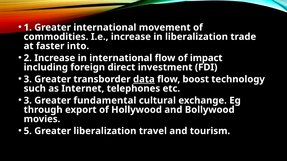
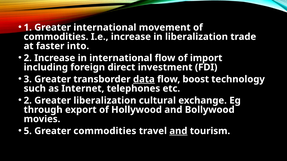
impact: impact -> import
3 at (28, 101): 3 -> 2
Greater fundamental: fundamental -> liberalization
Greater liberalization: liberalization -> commodities
and at (178, 131) underline: none -> present
